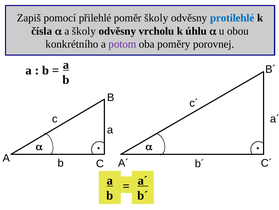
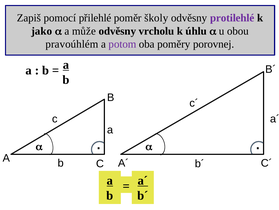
protilehlé colour: blue -> purple
čísla: čísla -> jako
a školy: školy -> může
konkrétního: konkrétního -> pravoúhlém
